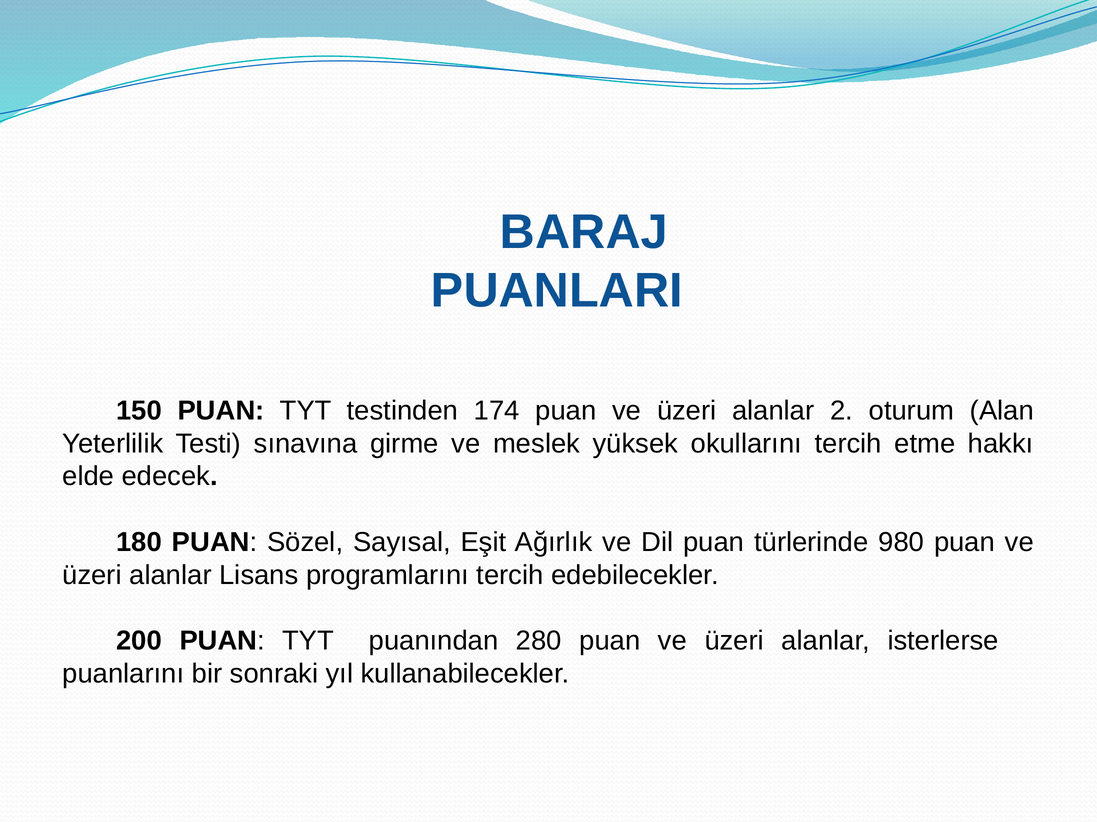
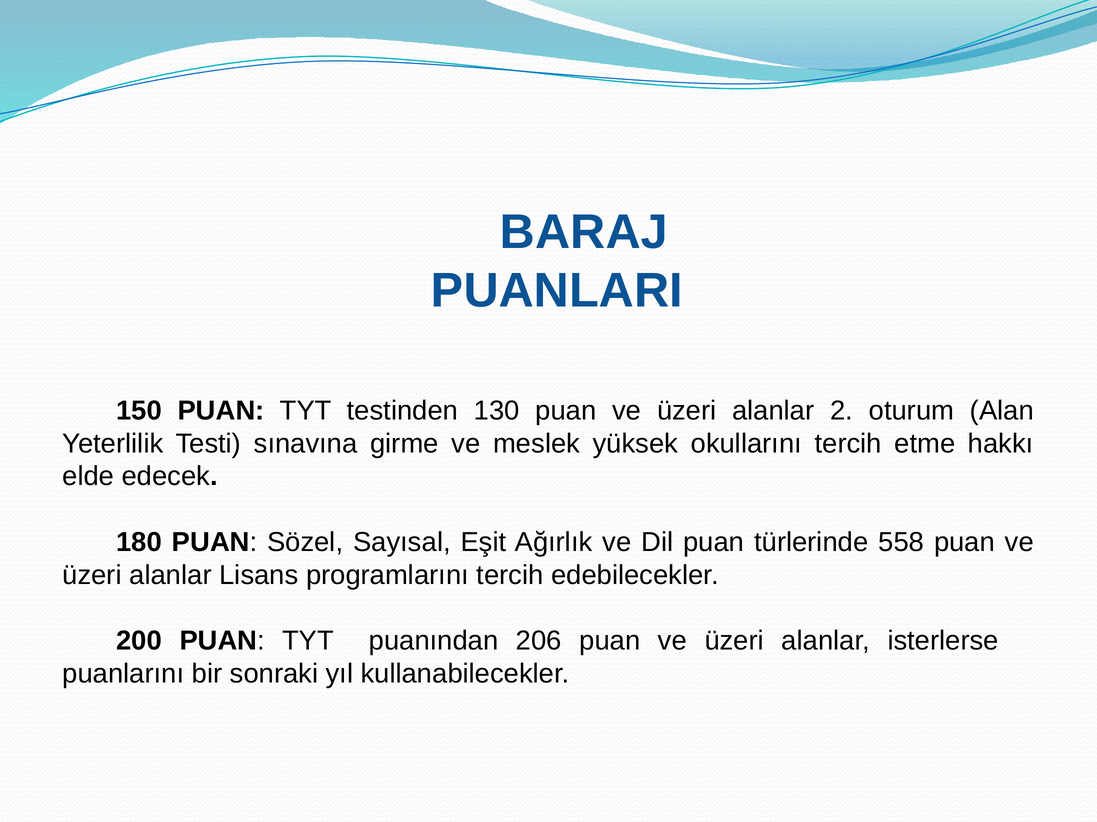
174: 174 -> 130
980: 980 -> 558
280: 280 -> 206
